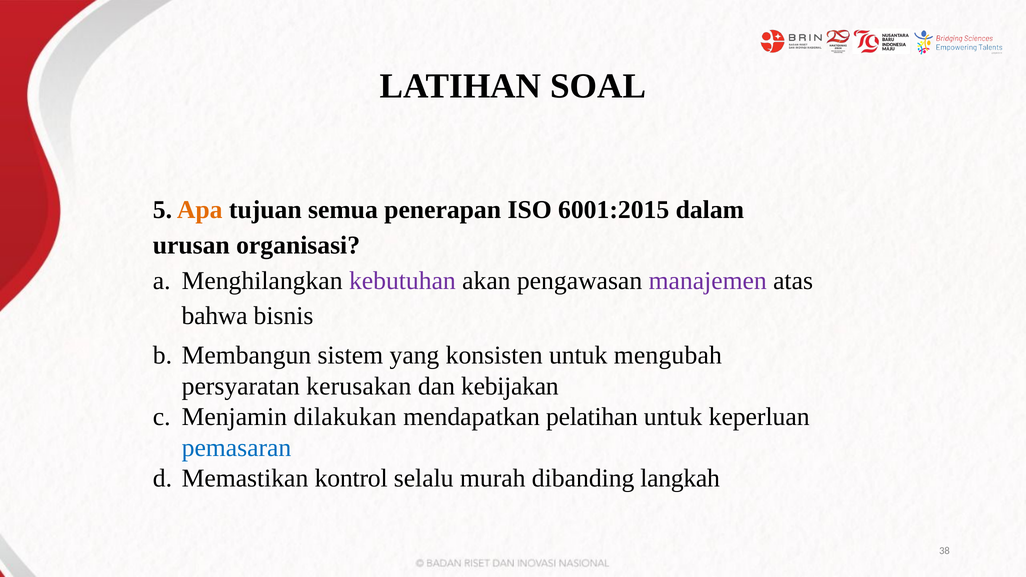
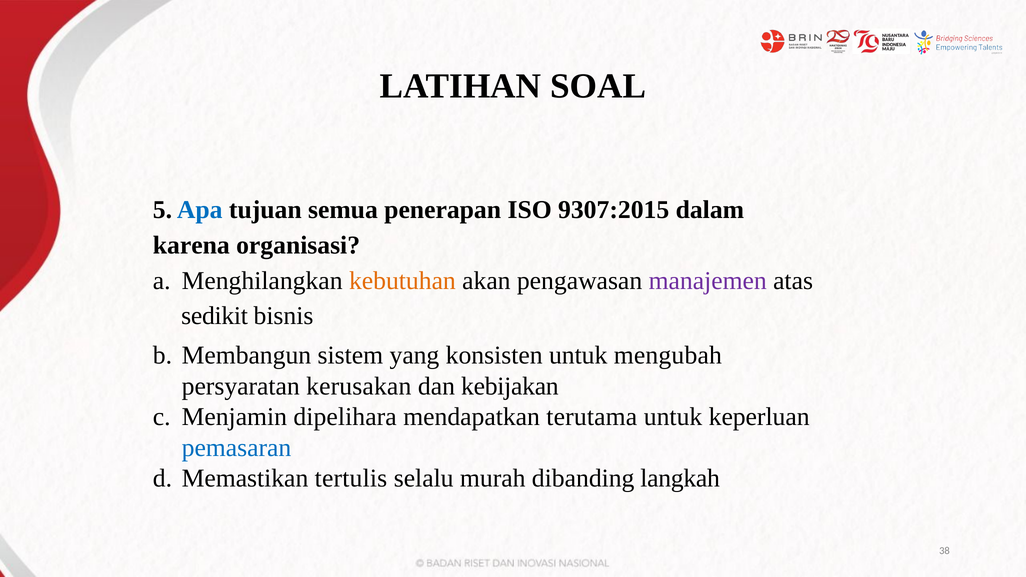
Apa colour: orange -> blue
6001:2015: 6001:2015 -> 9307:2015
urusan: urusan -> karena
kebutuhan colour: purple -> orange
bahwa: bahwa -> sedikit
dilakukan: dilakukan -> dipelihara
pelatihan: pelatihan -> terutama
kontrol: kontrol -> tertulis
